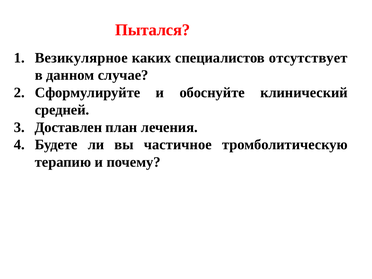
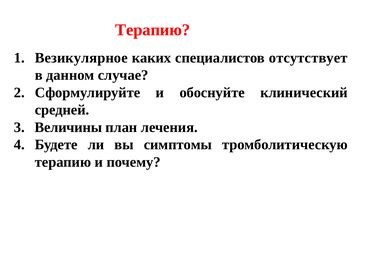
Пытался at (153, 30): Пытался -> Терапию
Доставлен: Доставлен -> Величины
частичное: частичное -> симптомы
